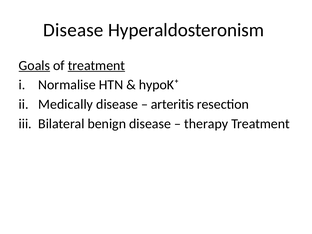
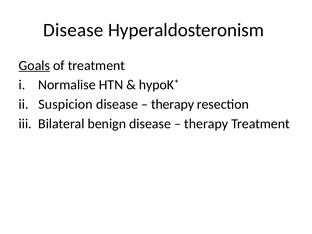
treatment at (96, 65) underline: present -> none
Medically: Medically -> Suspicion
arteritis at (173, 104): arteritis -> therapy
